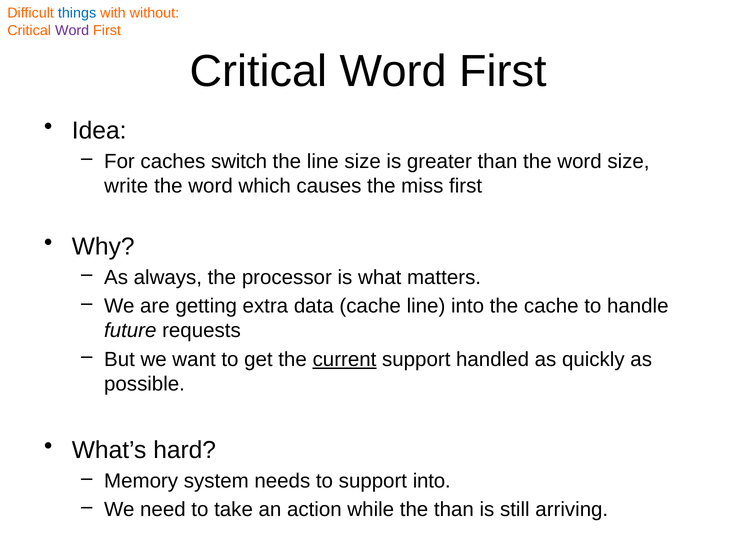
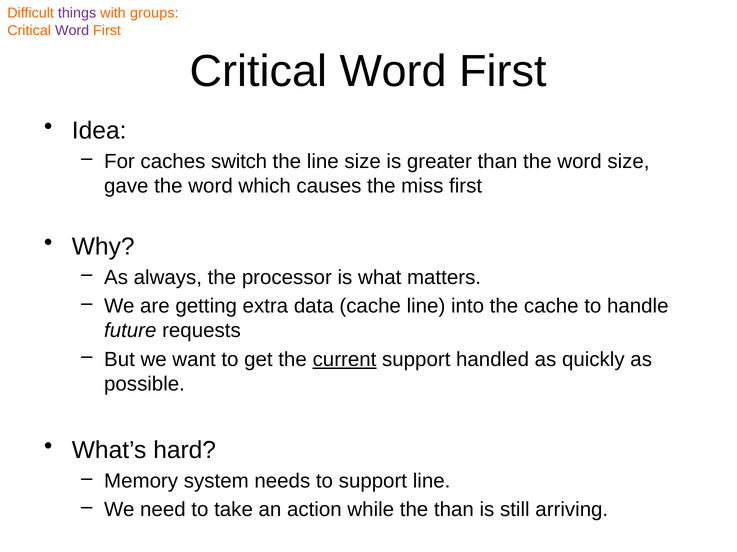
things colour: blue -> purple
without: without -> groups
write: write -> gave
support into: into -> line
